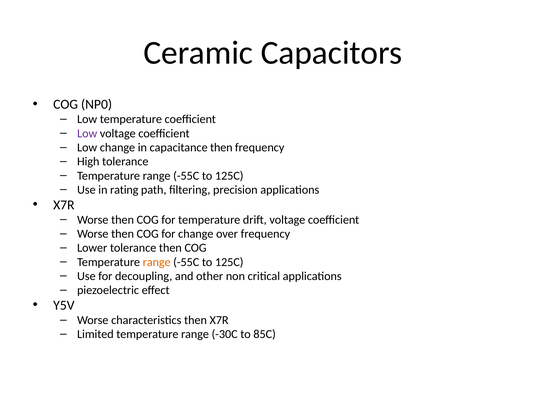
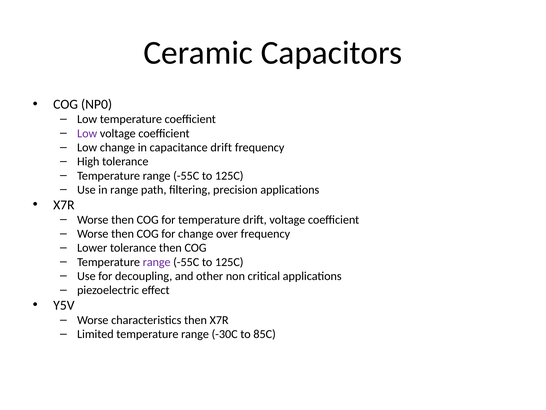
capacitance then: then -> drift
in rating: rating -> range
range at (157, 262) colour: orange -> purple
